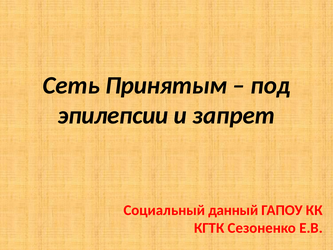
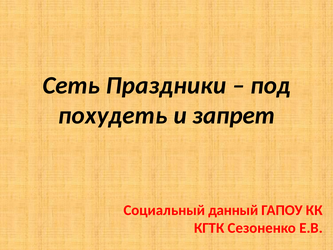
Принятым: Принятым -> Праздники
эпилепсии: эпилепсии -> похудеть
